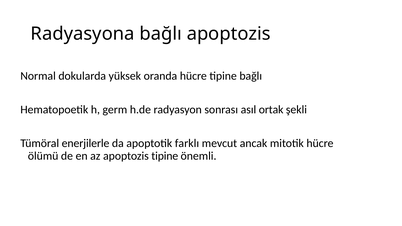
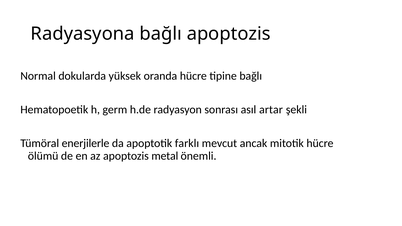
ortak: ortak -> artar
apoptozis tipine: tipine -> metal
